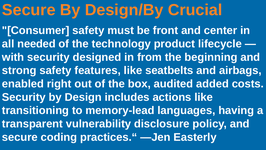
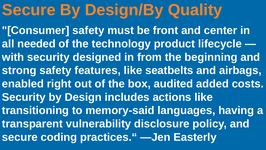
Crucial: Crucial -> Quality
memory-lead: memory-lead -> memory-said
